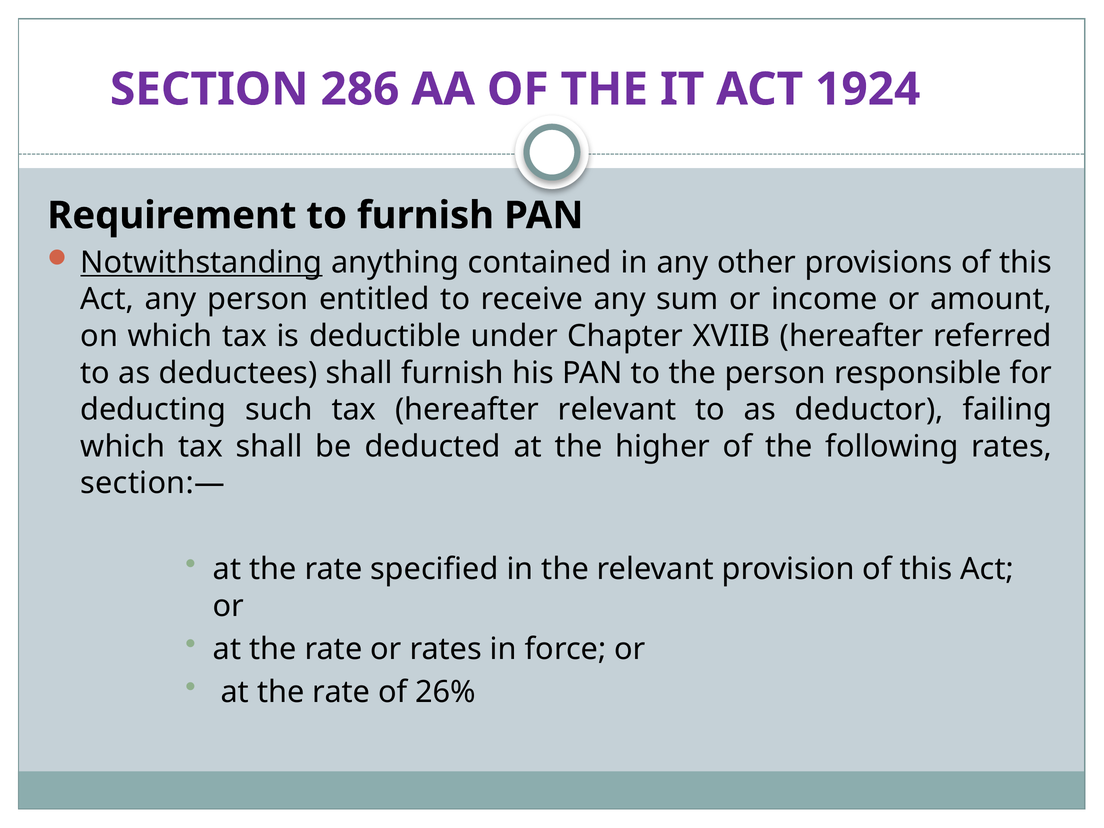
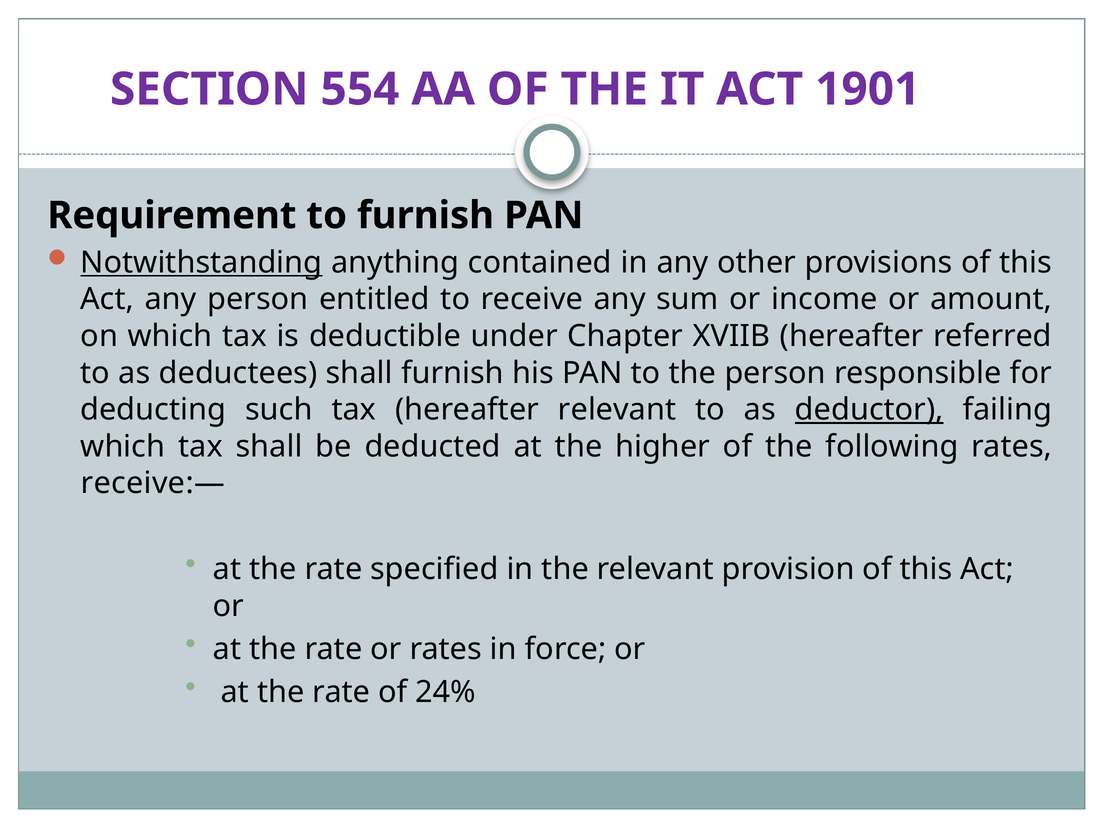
286: 286 -> 554
1924: 1924 -> 1901
deductor underline: none -> present
section:—: section:— -> receive:—
26%: 26% -> 24%
